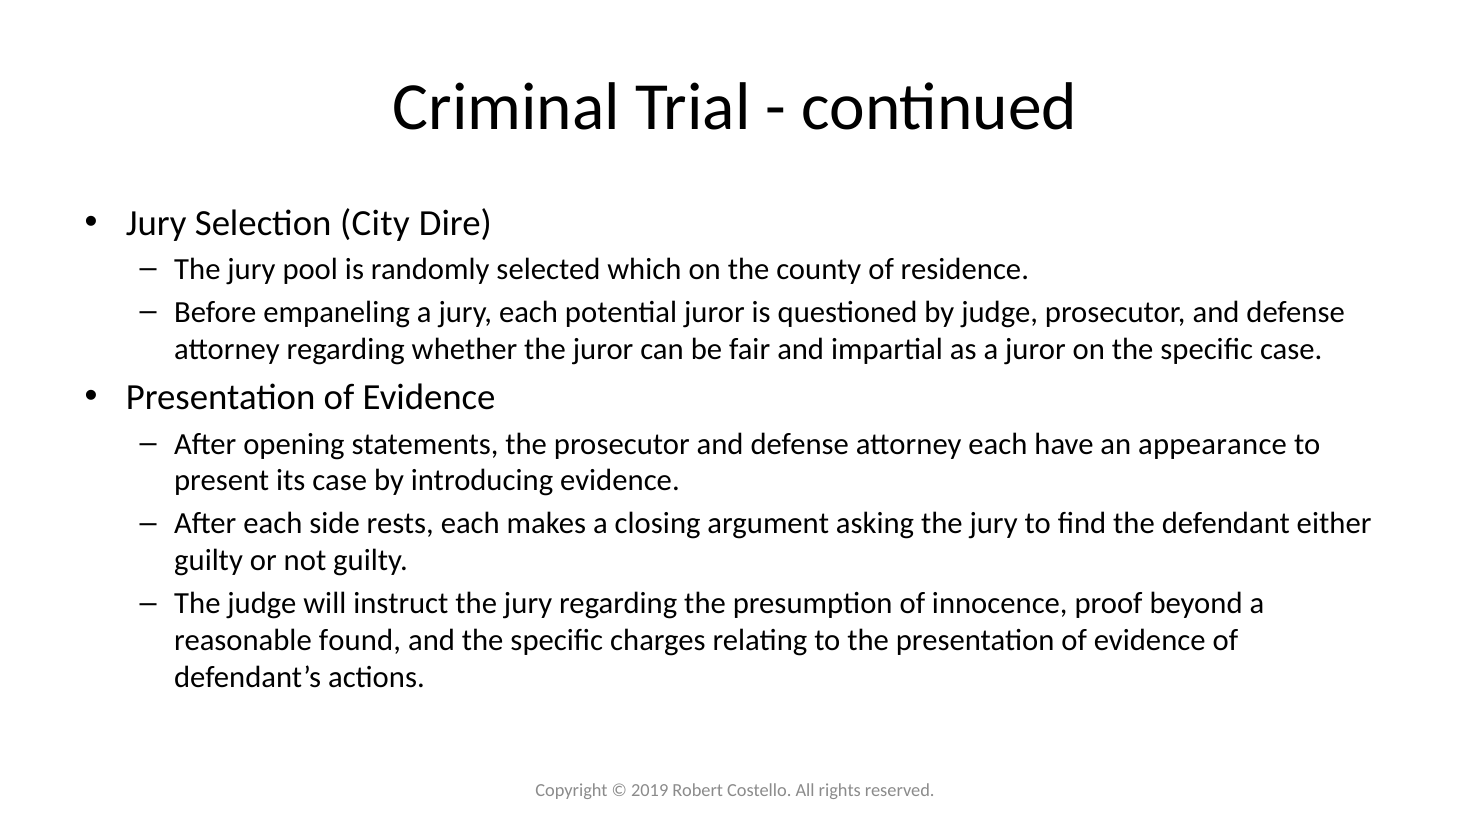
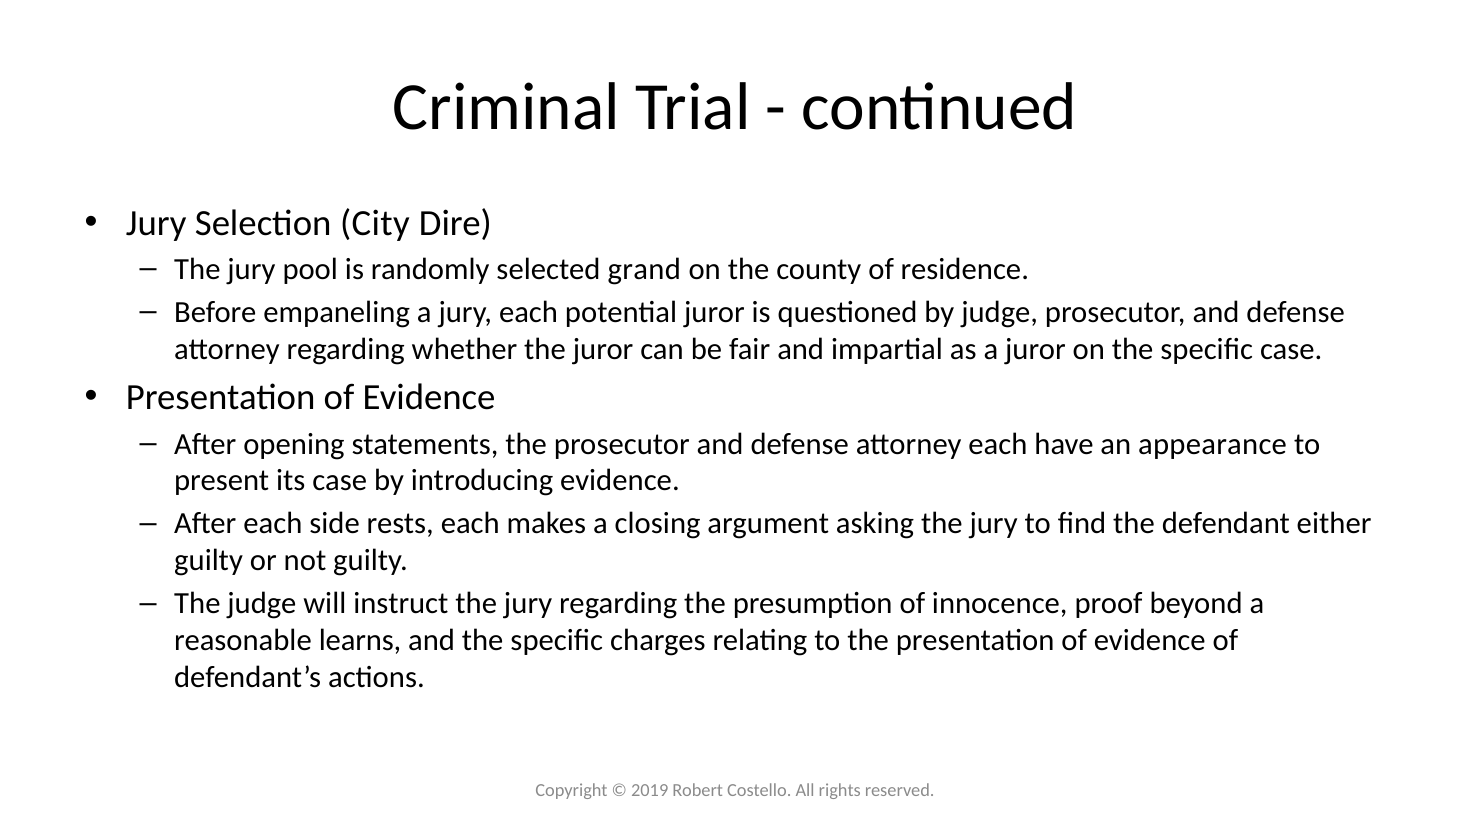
which: which -> grand
found: found -> learns
